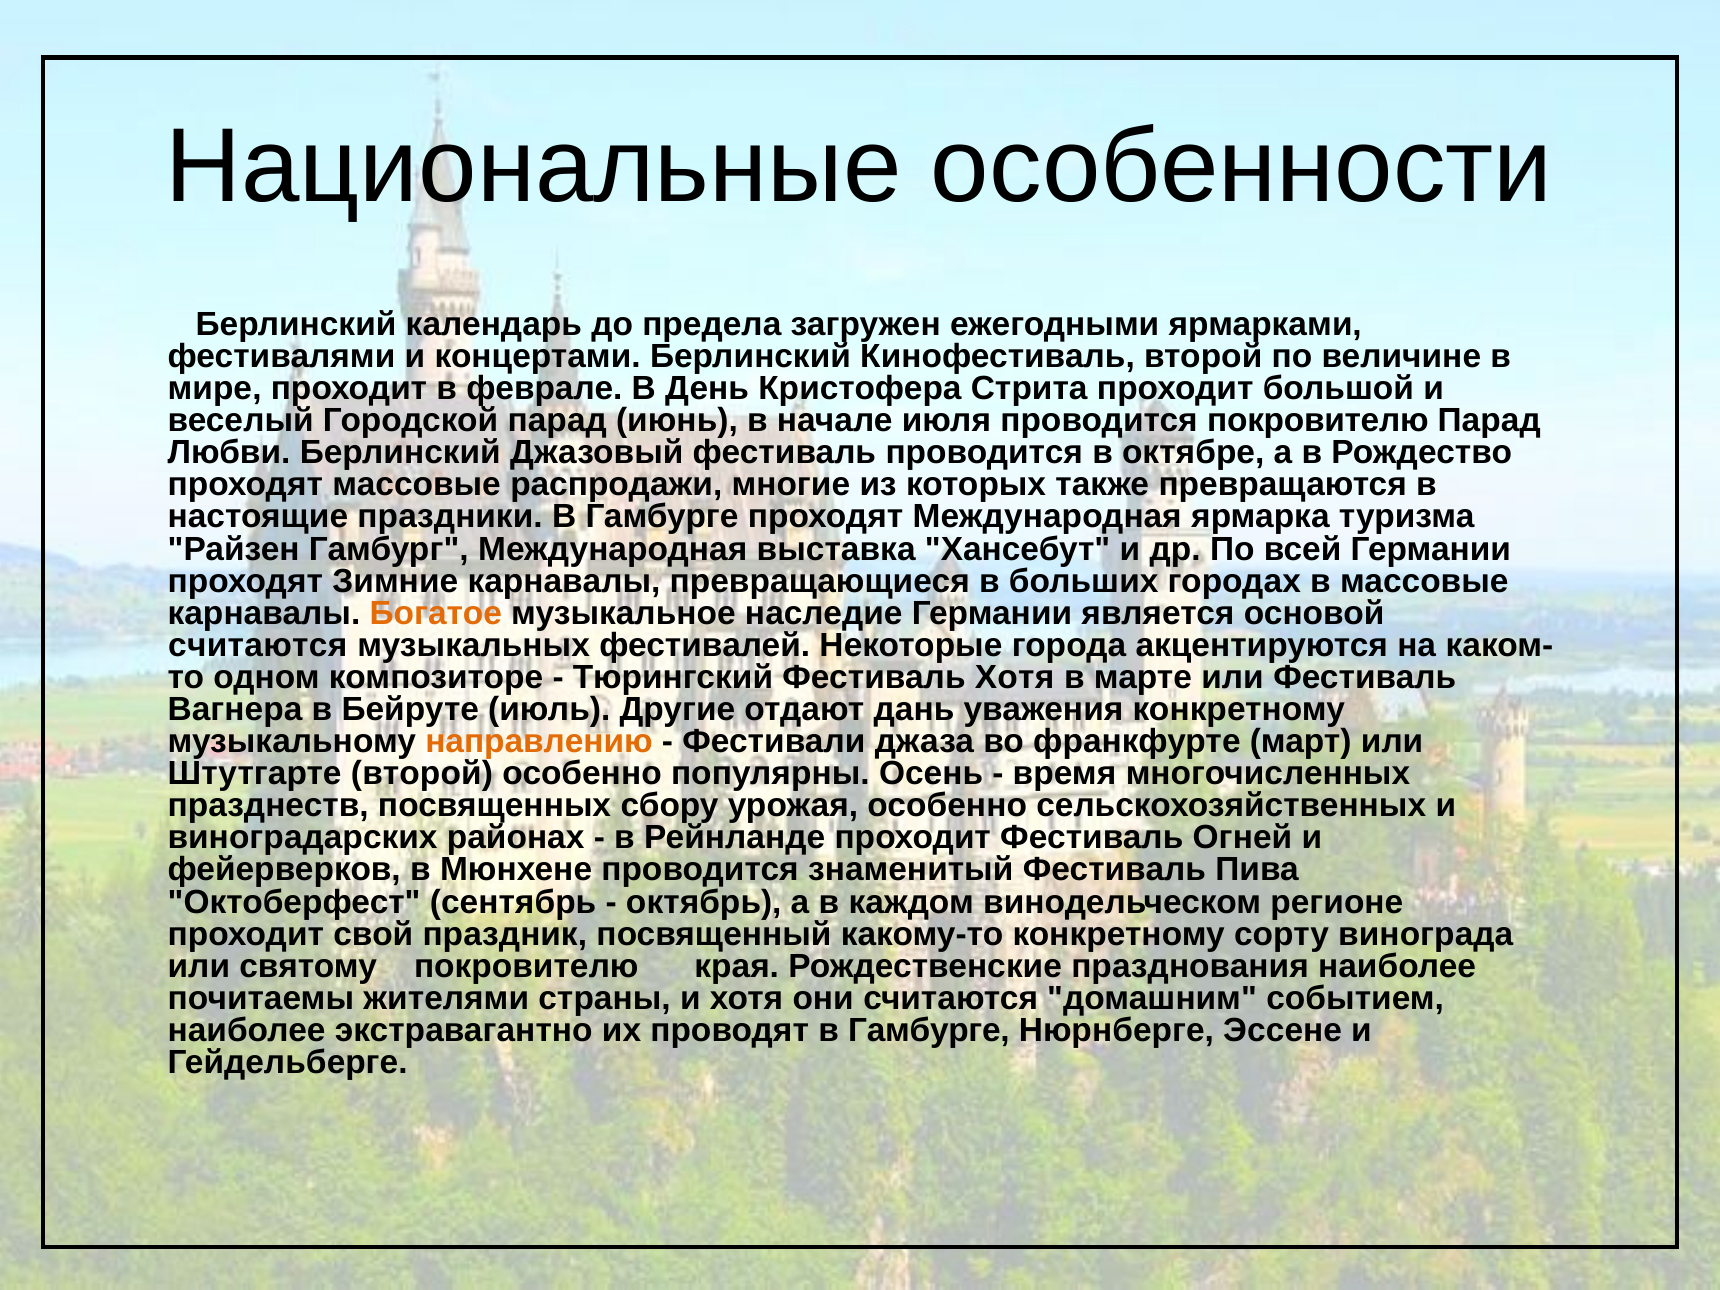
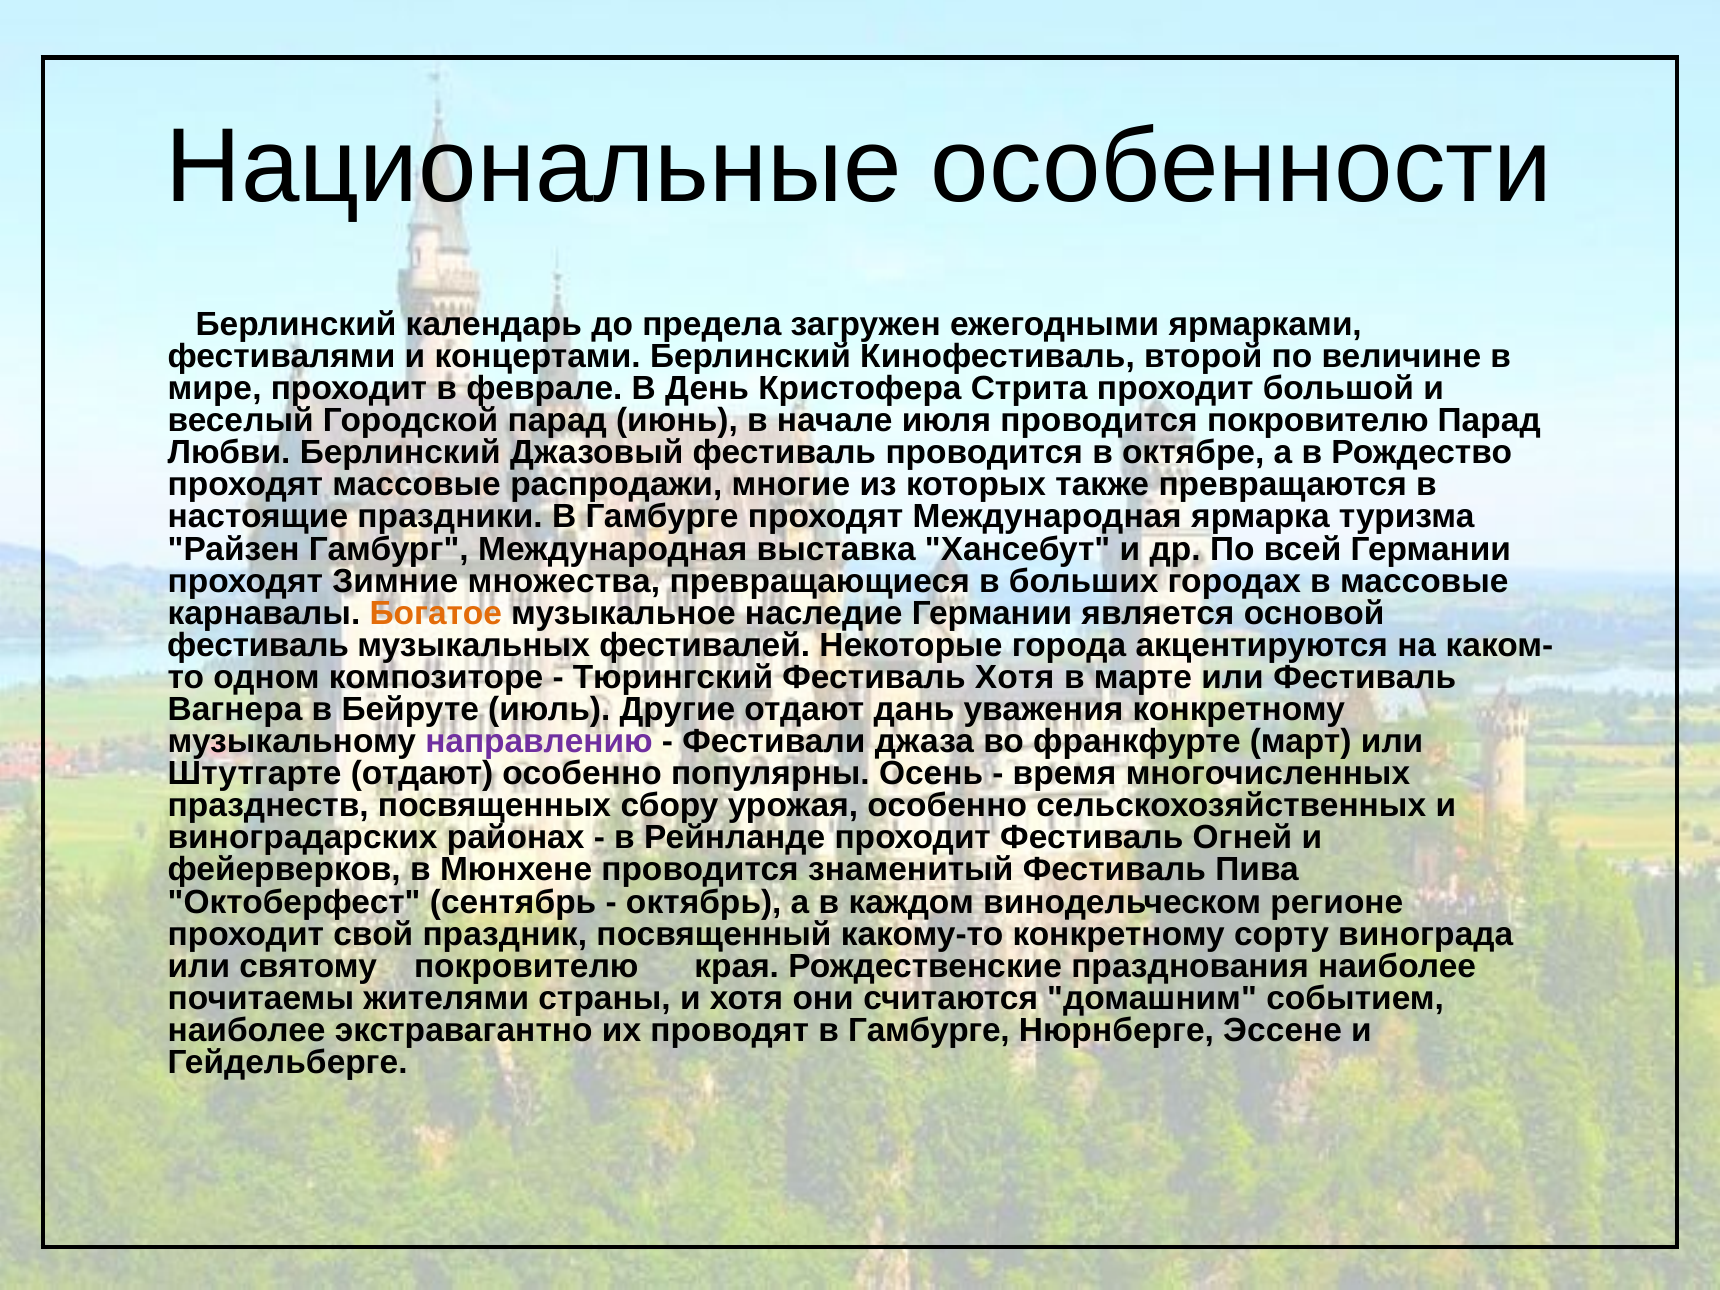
Зимние карнавалы: карнавалы -> множества
считаются at (258, 645): считаются -> фестиваль
направлению colour: orange -> purple
Штутгарте второй: второй -> отдают
